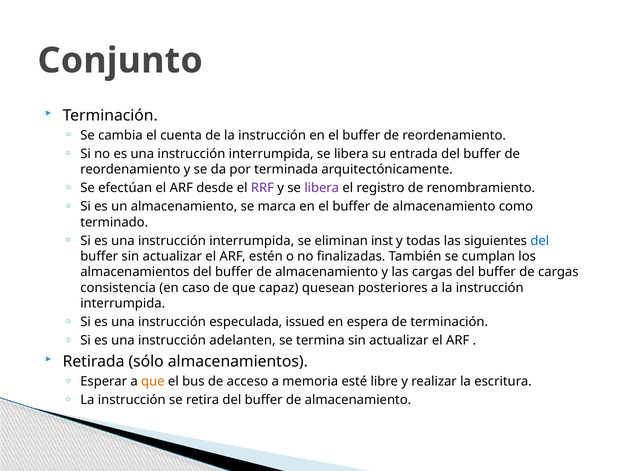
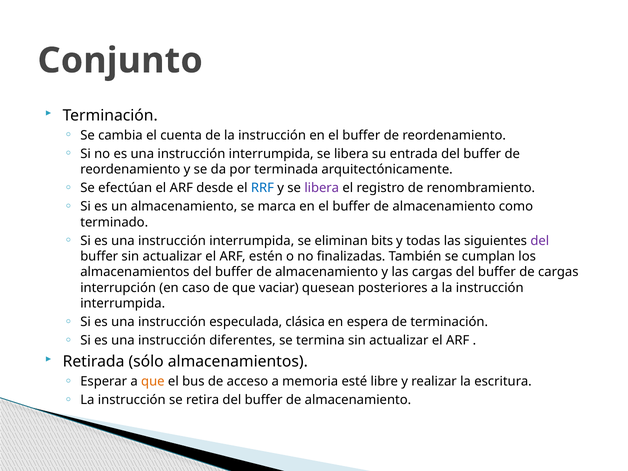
RRF colour: purple -> blue
inst: inst -> bits
del at (540, 241) colour: blue -> purple
consistencia: consistencia -> interrupción
capaz: capaz -> vaciar
issued: issued -> clásica
adelanten: adelanten -> diferentes
